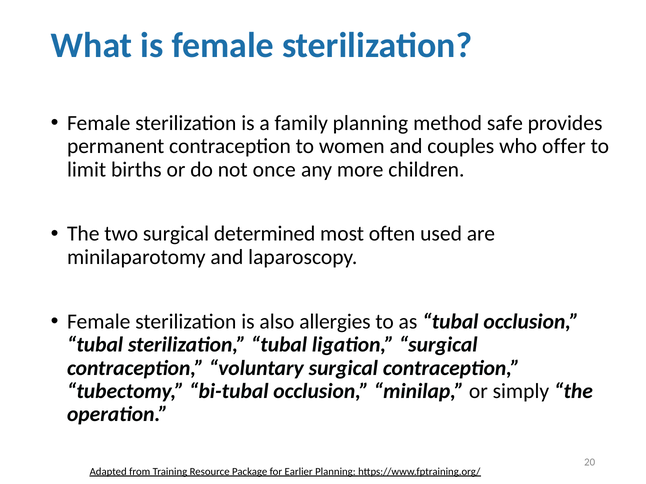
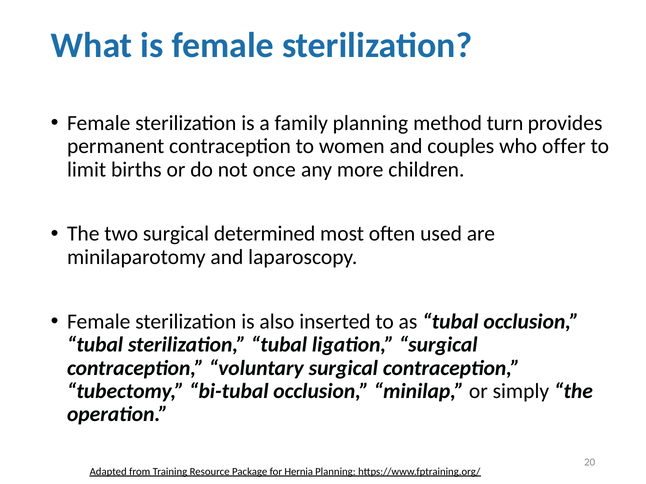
safe: safe -> turn
allergies: allergies -> inserted
Earlier: Earlier -> Hernia
